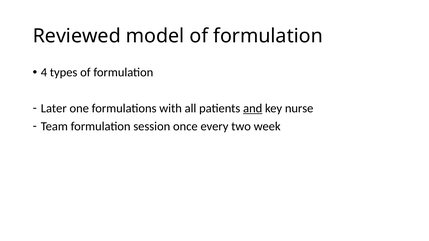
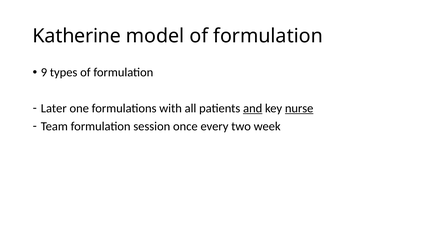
Reviewed: Reviewed -> Katherine
4: 4 -> 9
nurse underline: none -> present
